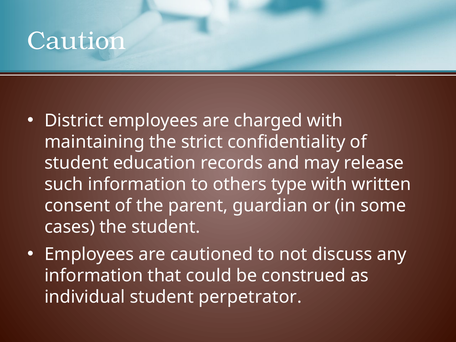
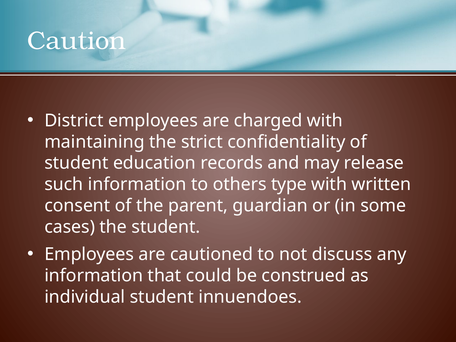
perpetrator: perpetrator -> innuendoes
